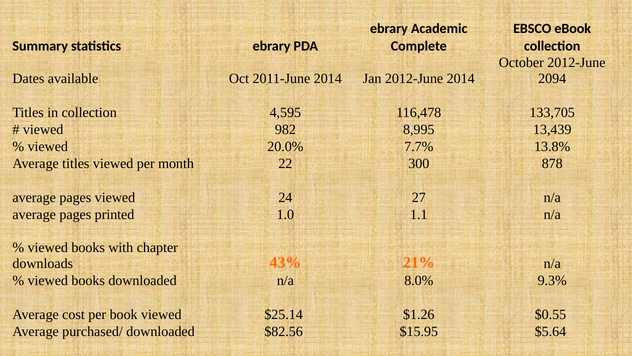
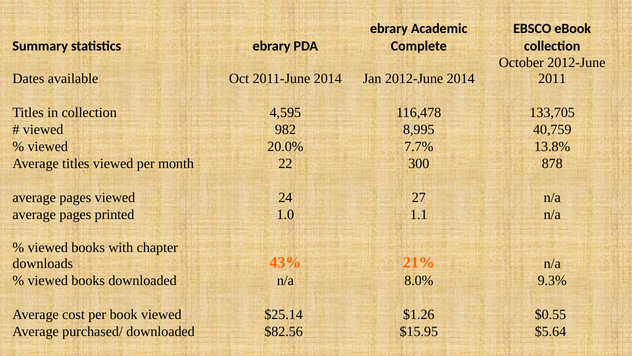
2094: 2094 -> 2011
13,439: 13,439 -> 40,759
